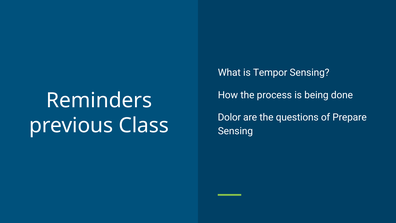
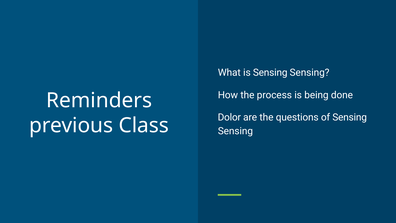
is Tempor: Tempor -> Sensing
of Prepare: Prepare -> Sensing
